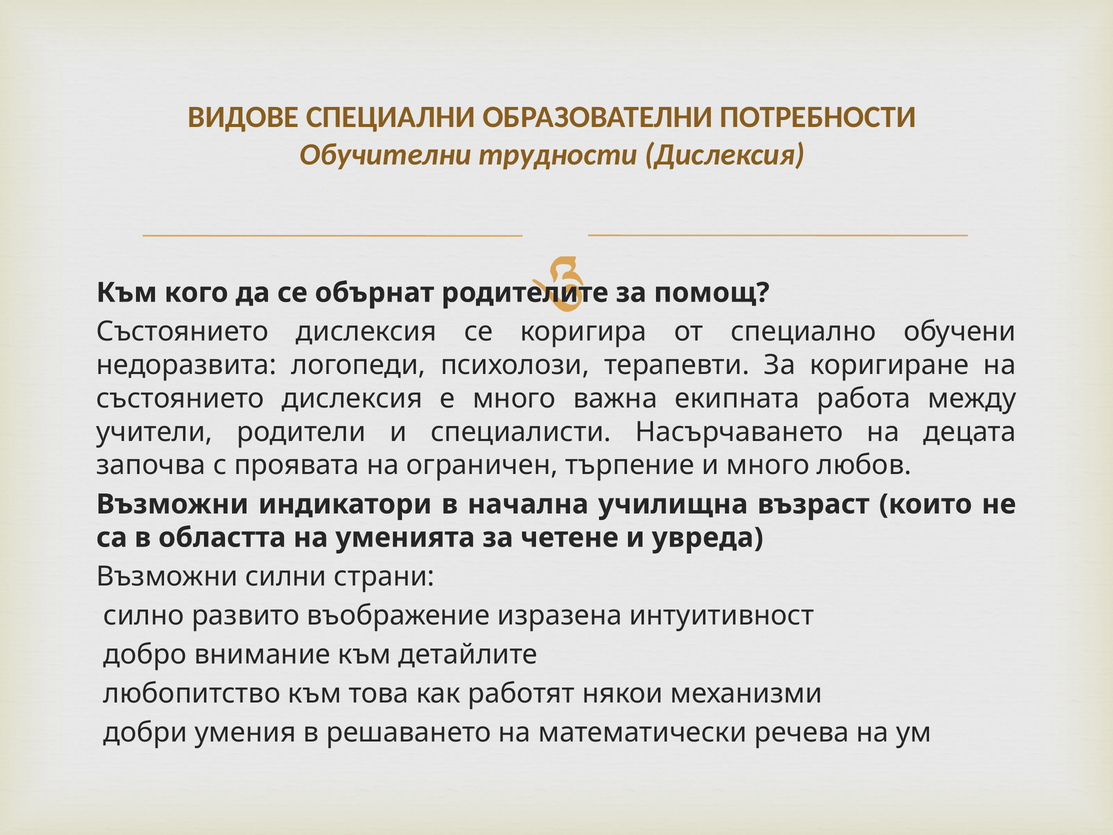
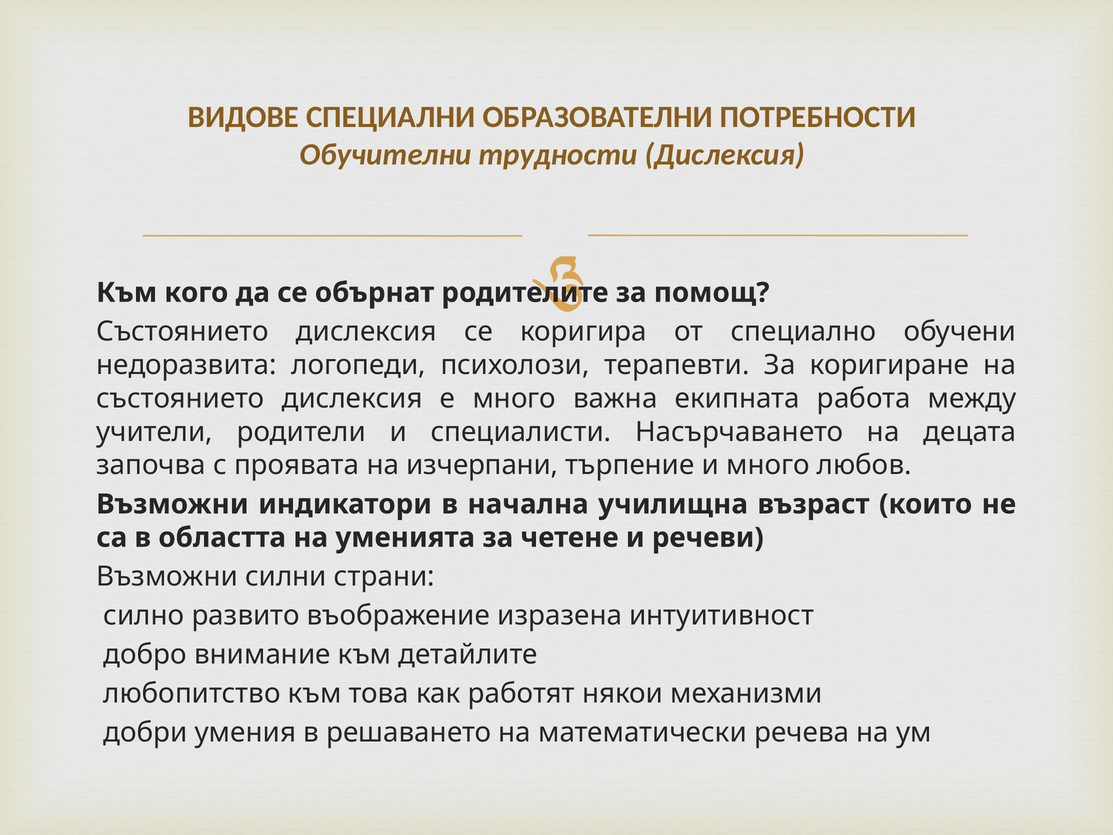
ограничен: ограничен -> изчерпани
увреда: увреда -> речеви
